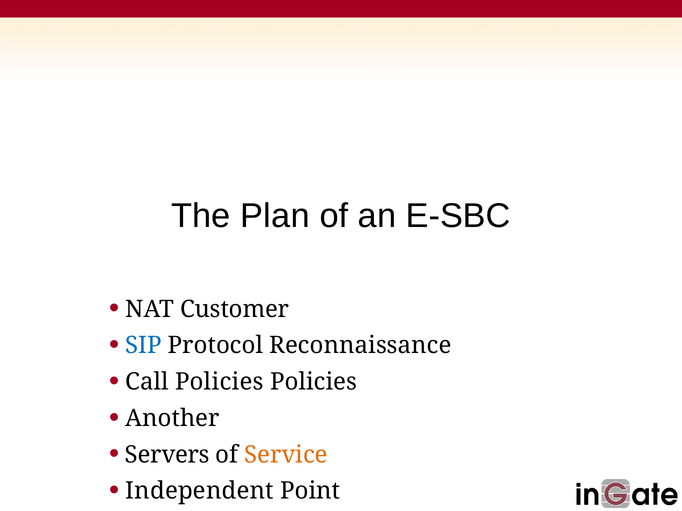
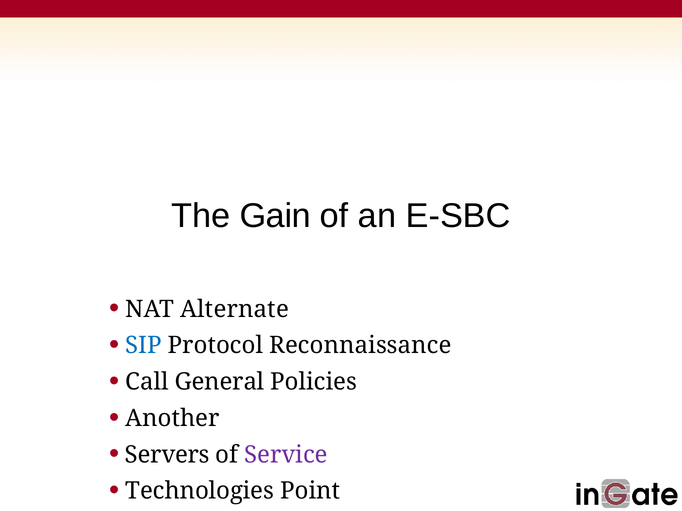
Plan: Plan -> Gain
Customer: Customer -> Alternate
Call Policies: Policies -> General
Service colour: orange -> purple
Independent: Independent -> Technologies
